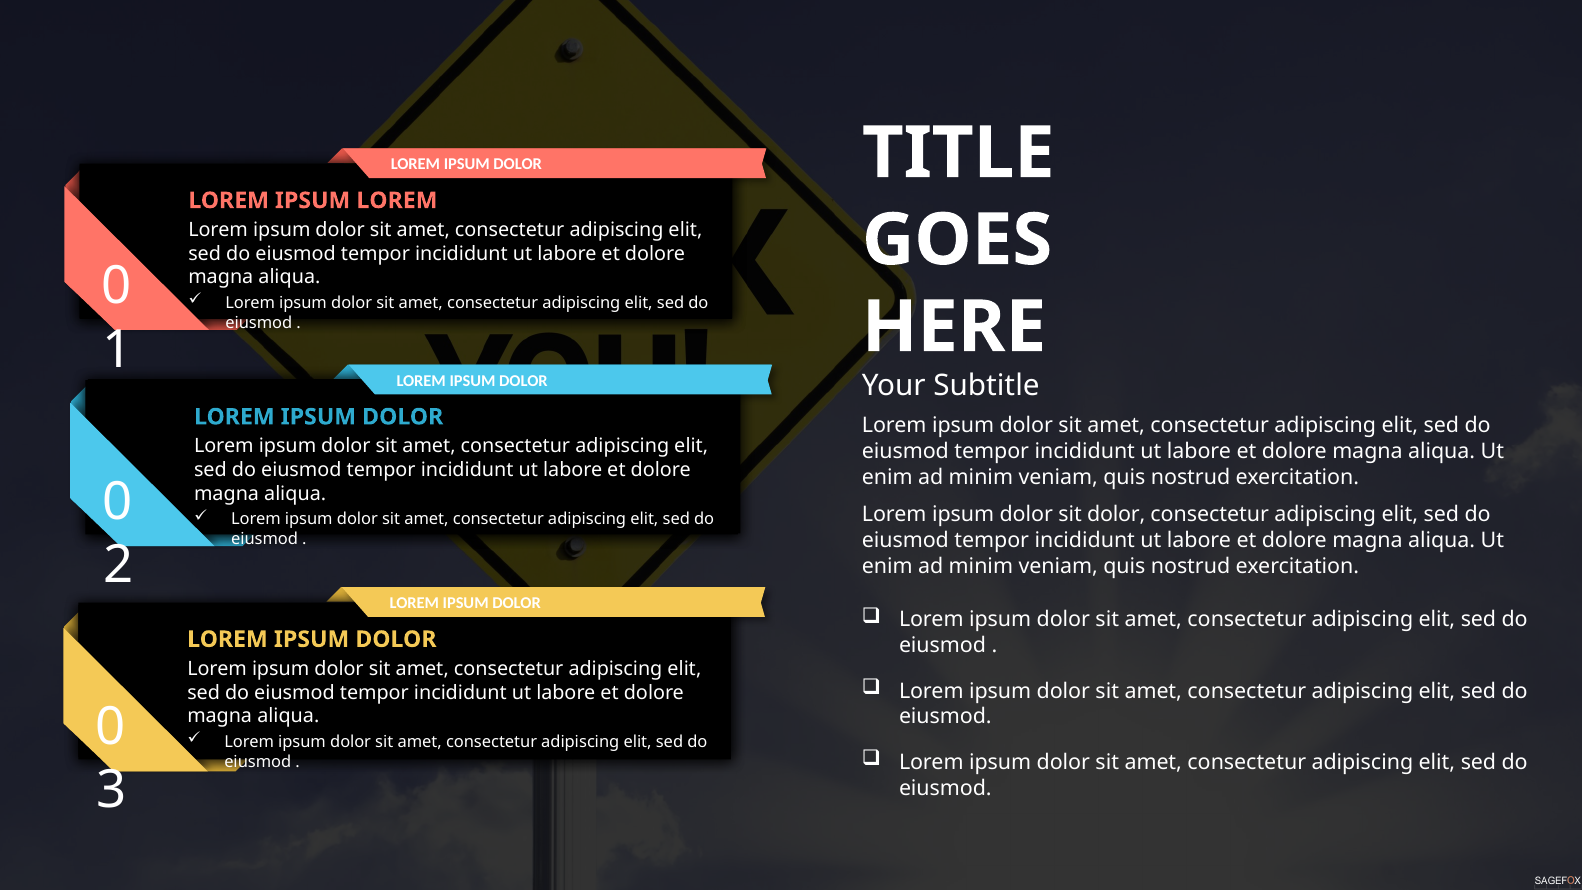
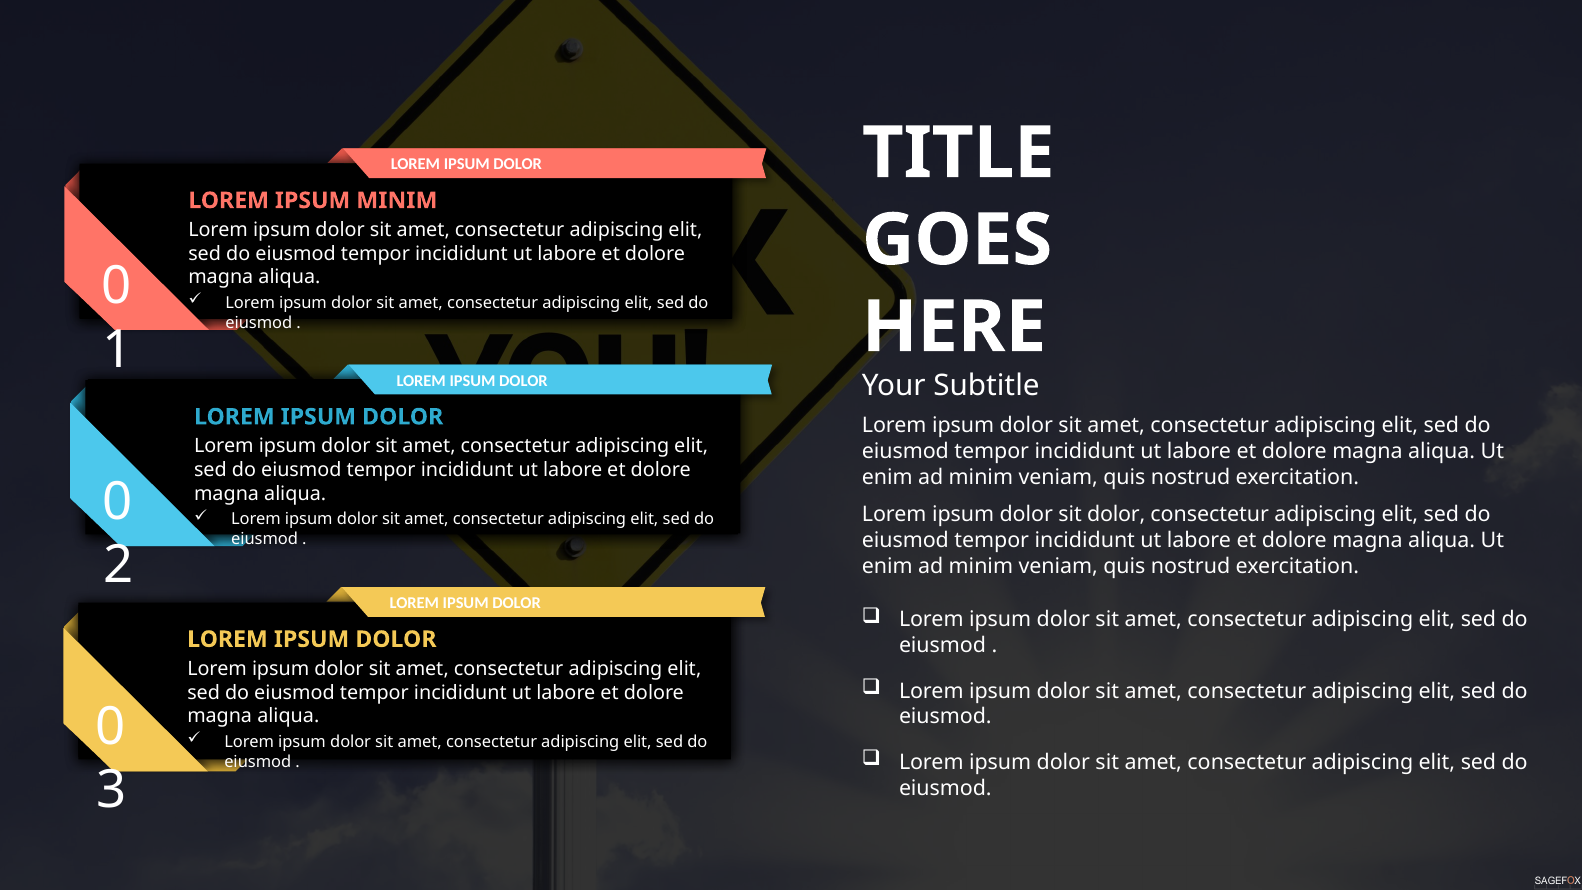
IPSUM LOREM: LOREM -> MINIM
